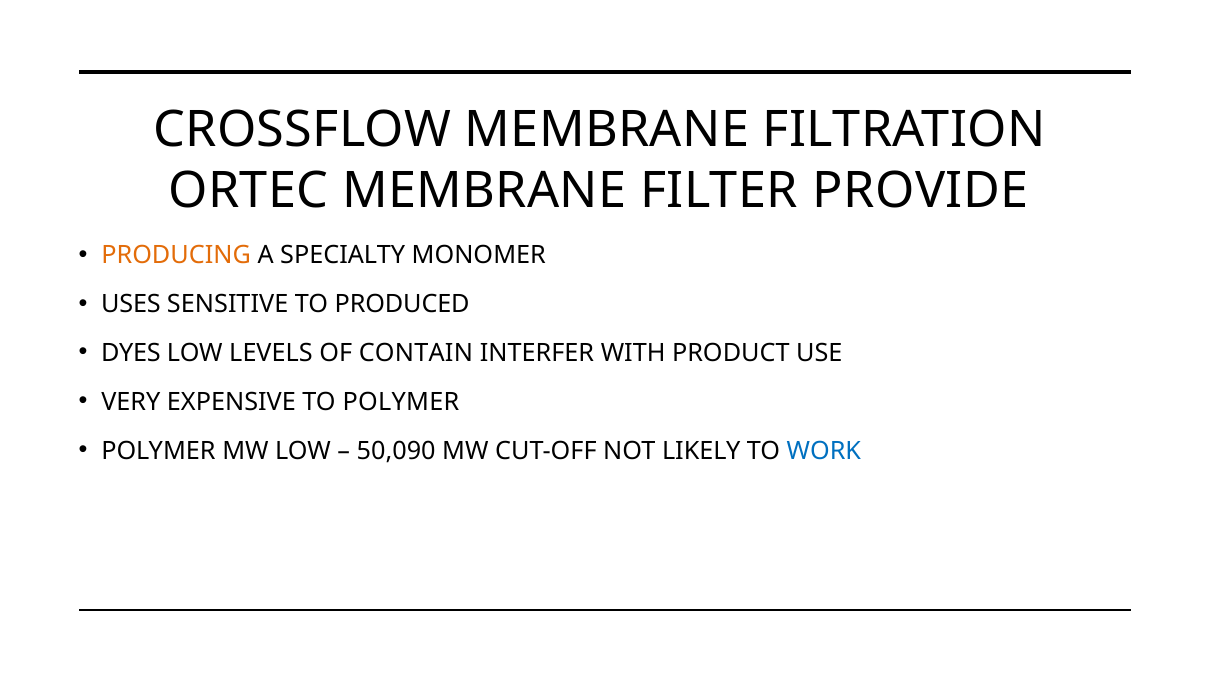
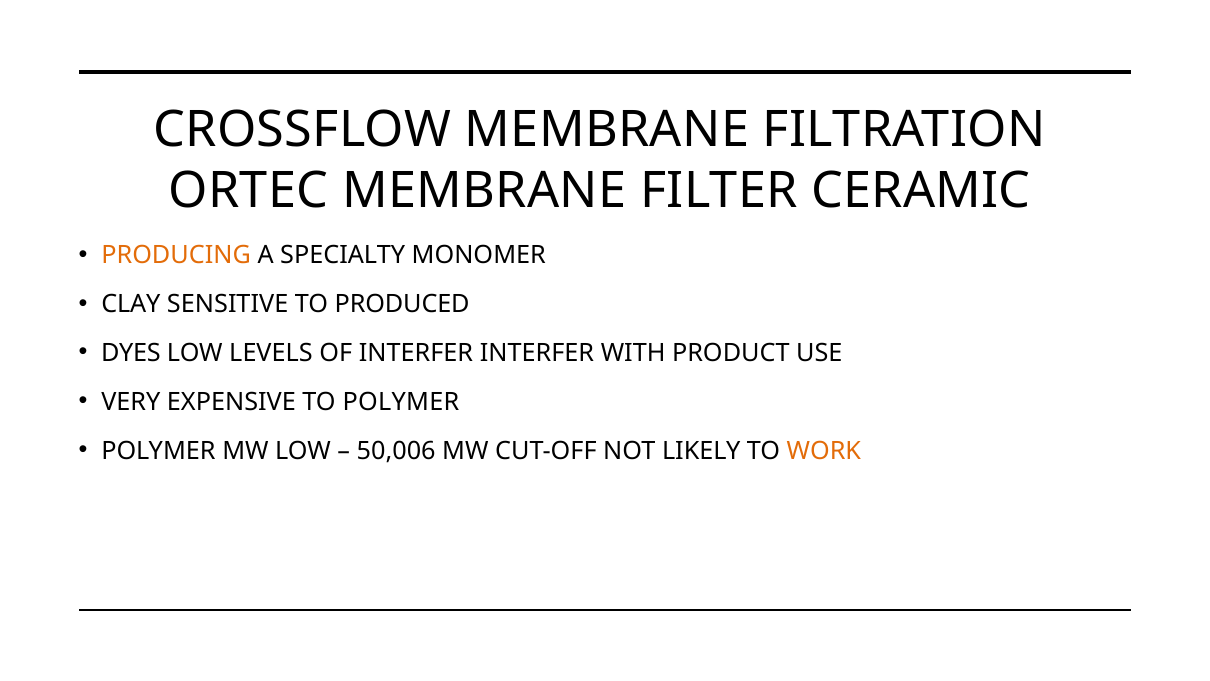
PROVIDE: PROVIDE -> CERAMIC
USES: USES -> CLAY
OF CONTAIN: CONTAIN -> INTERFER
50,090: 50,090 -> 50,006
WORK colour: blue -> orange
